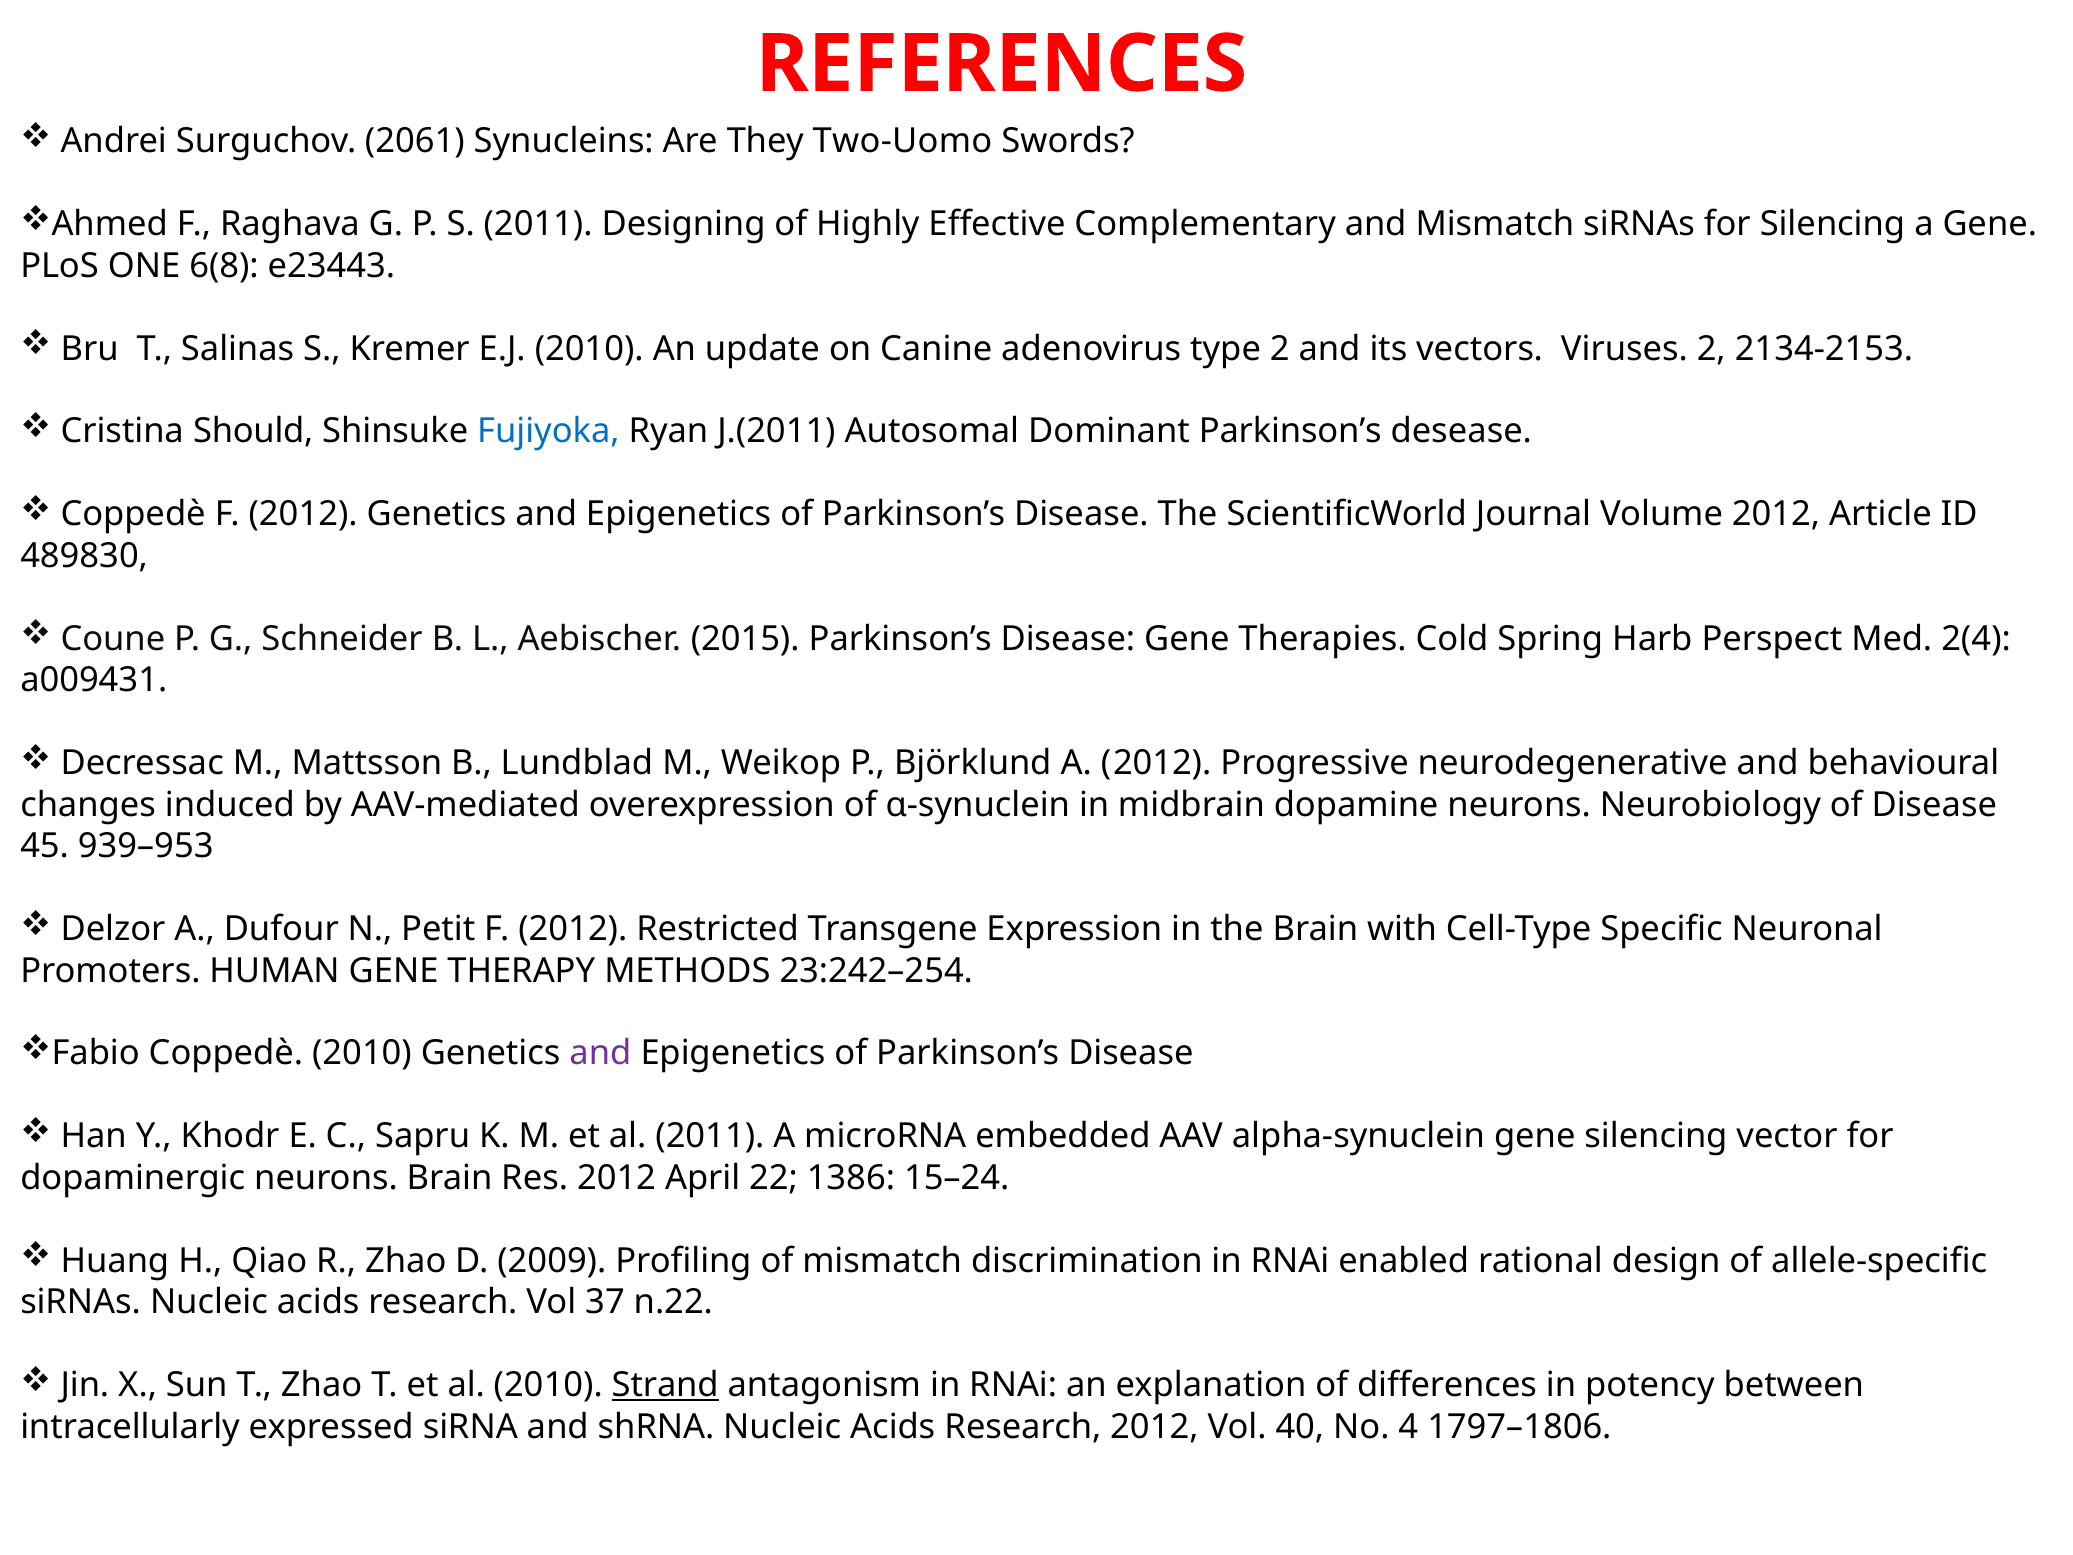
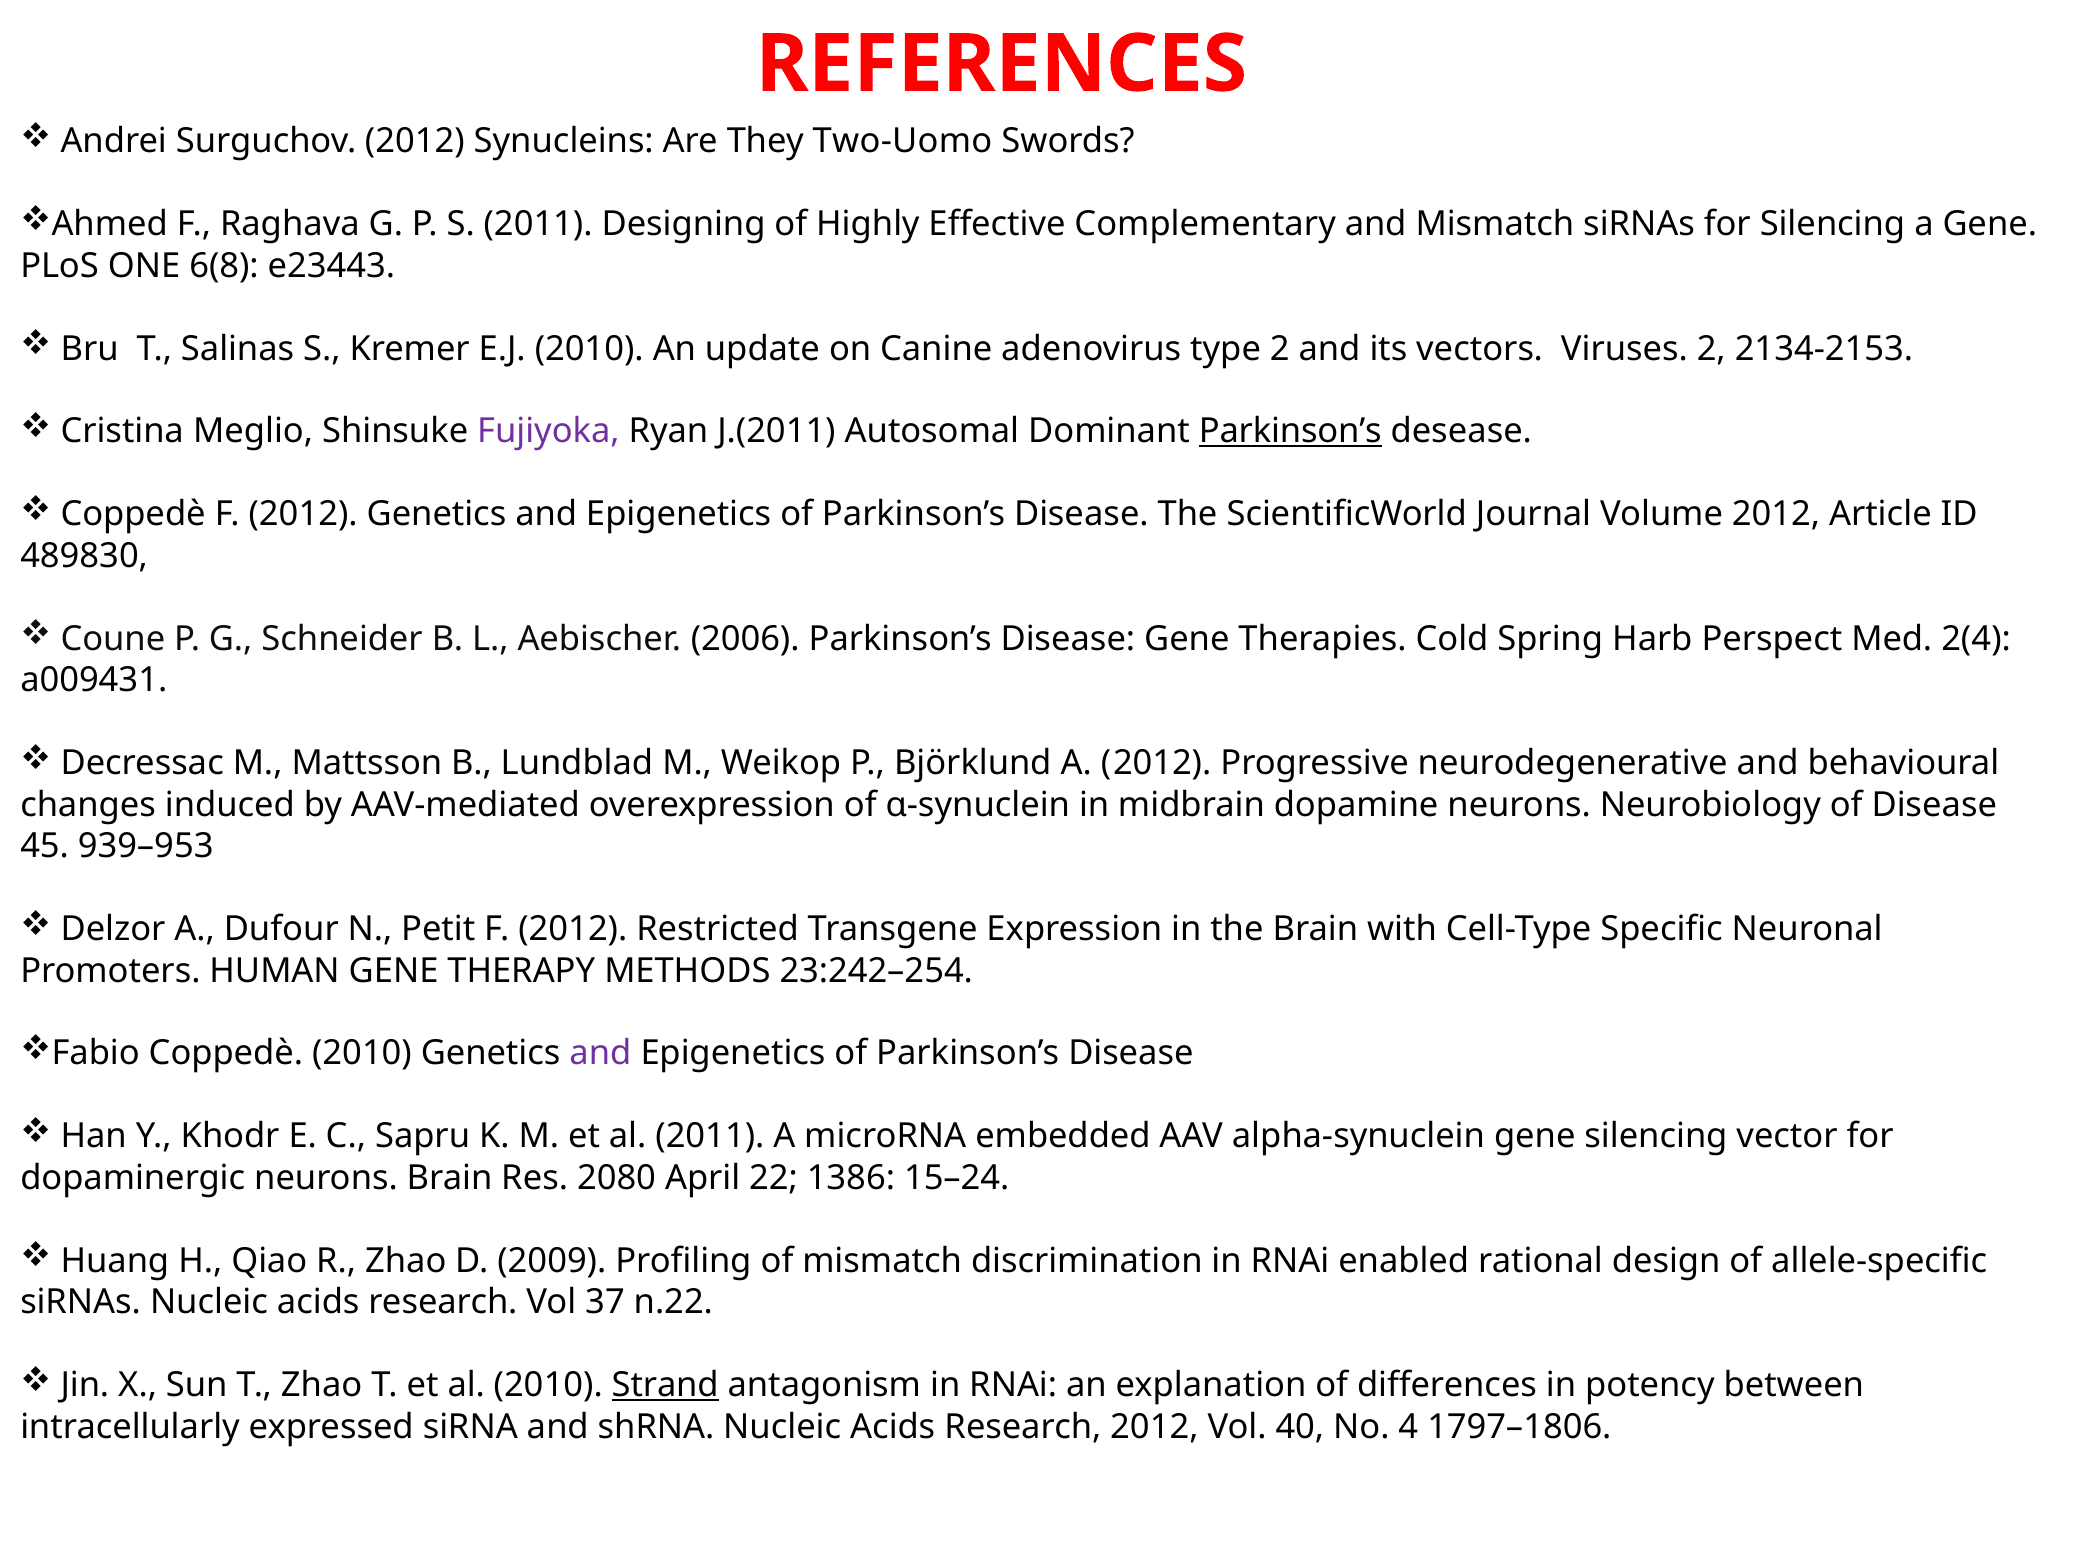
Surguchov 2061: 2061 -> 2012
Should: Should -> Meglio
Fujiyoka colour: blue -> purple
Parkinson’s at (1290, 432) underline: none -> present
2015: 2015 -> 2006
Res 2012: 2012 -> 2080
